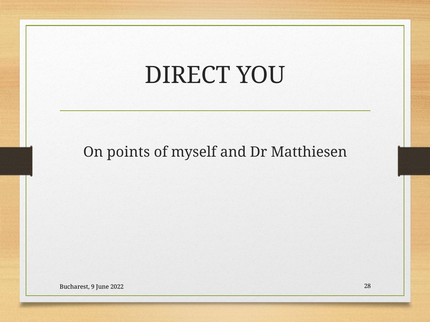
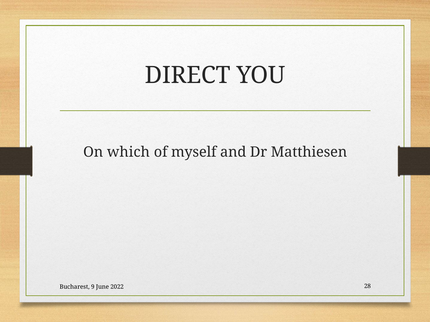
points: points -> which
